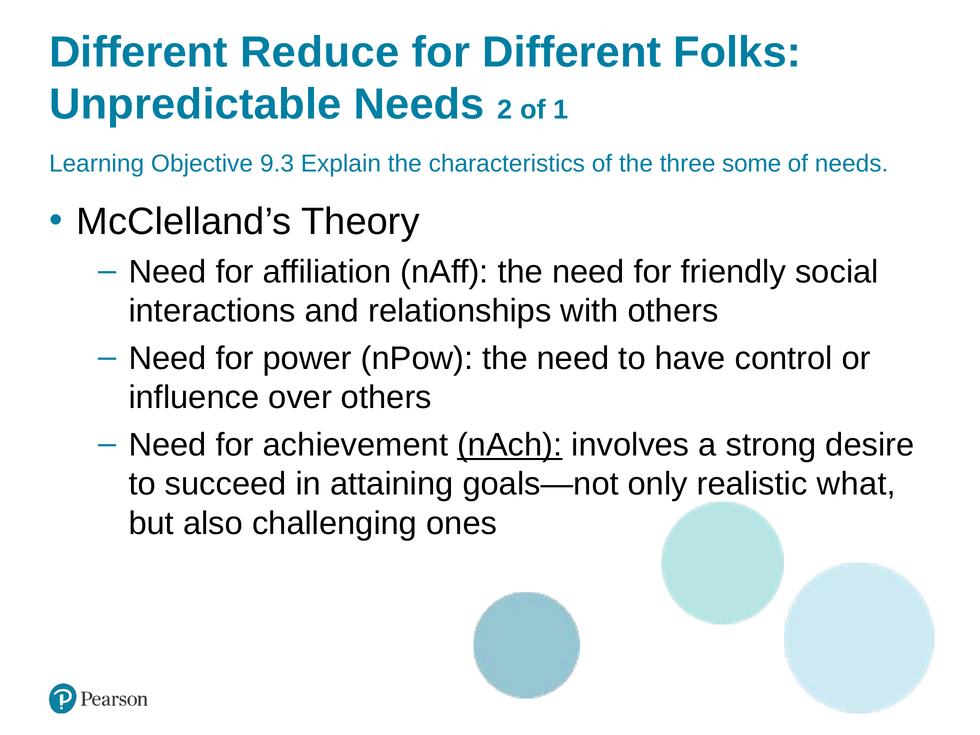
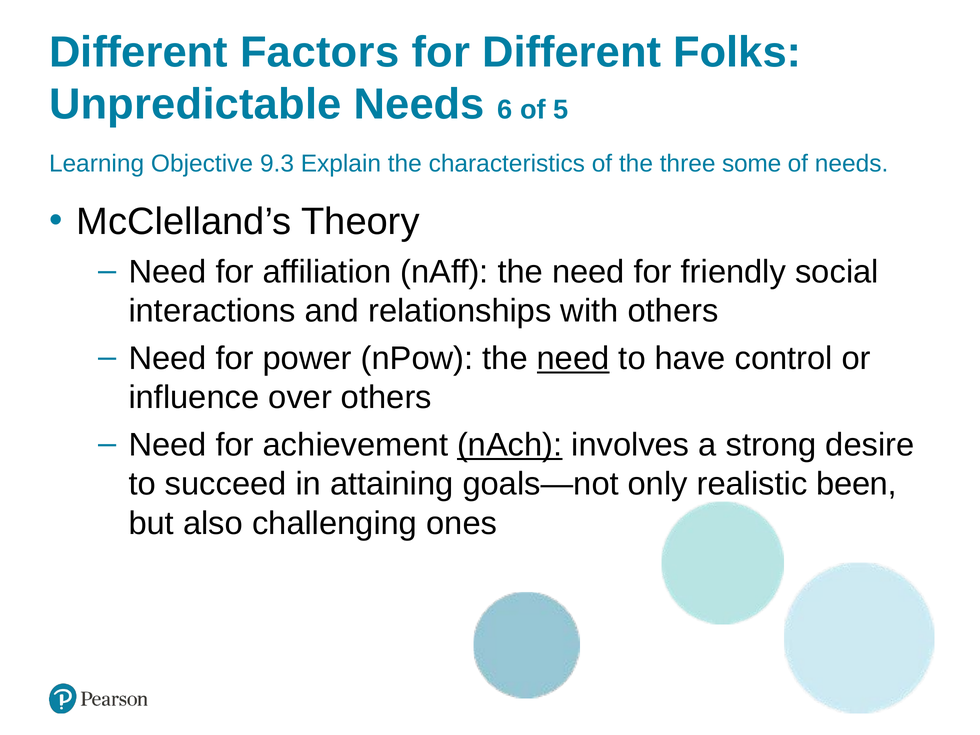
Reduce: Reduce -> Factors
2: 2 -> 6
1: 1 -> 5
need at (573, 358) underline: none -> present
what: what -> been
